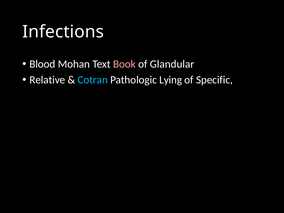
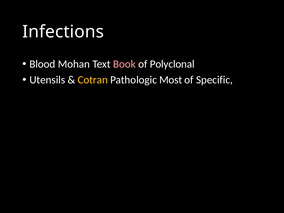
Glandular: Glandular -> Polyclonal
Relative: Relative -> Utensils
Cotran colour: light blue -> yellow
Lying: Lying -> Most
